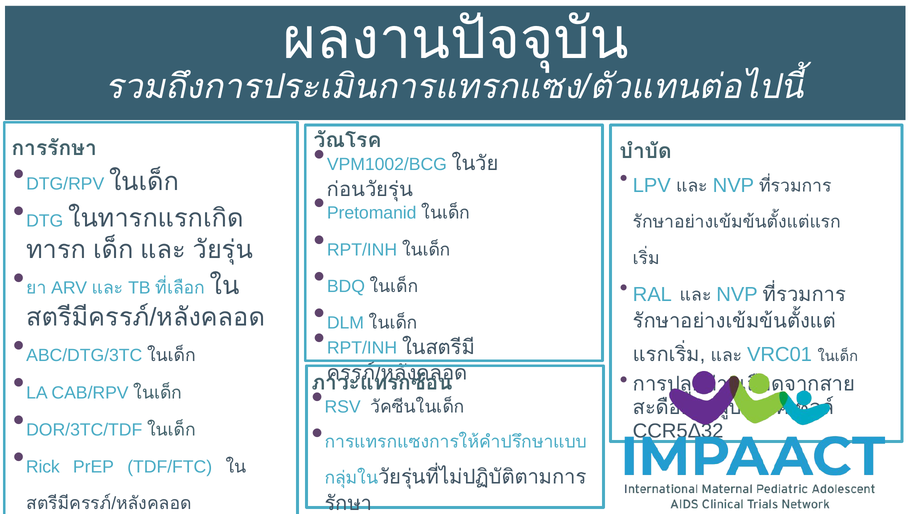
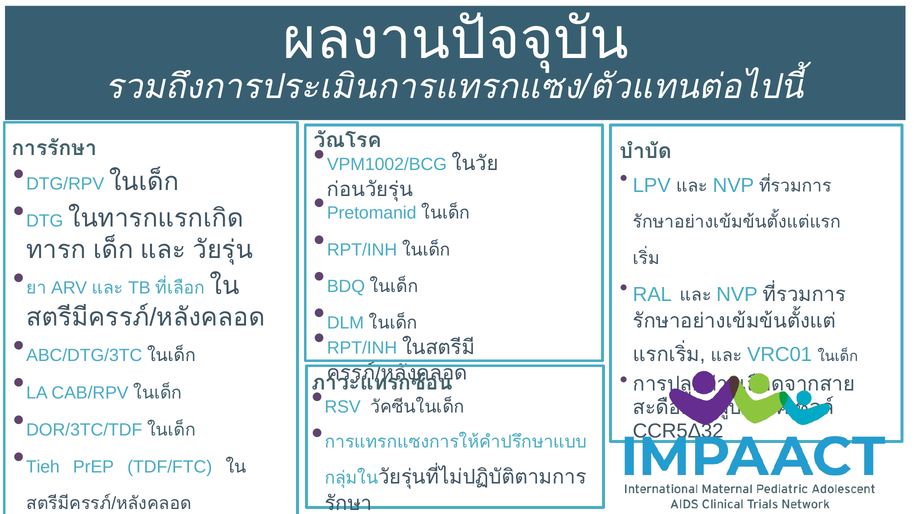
Rick: Rick -> Tieh
